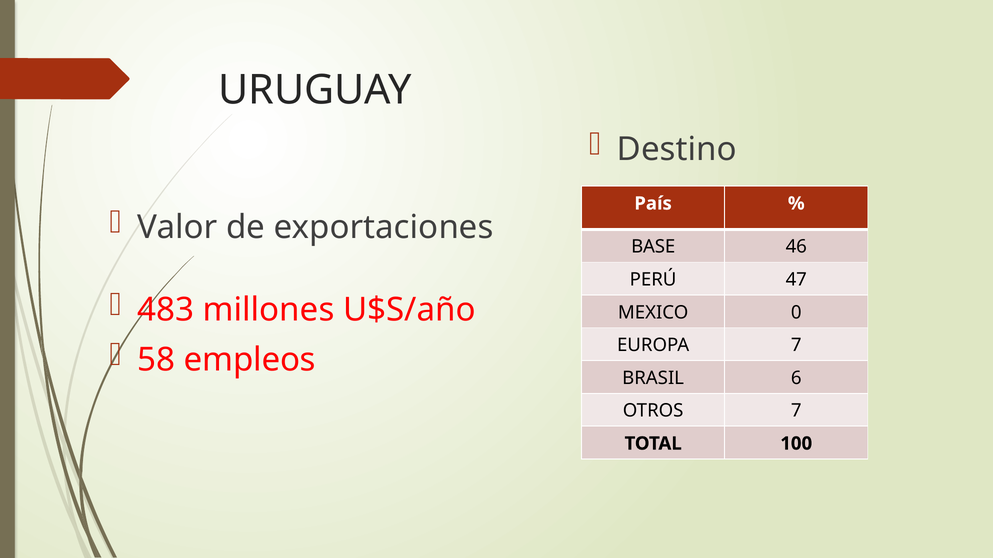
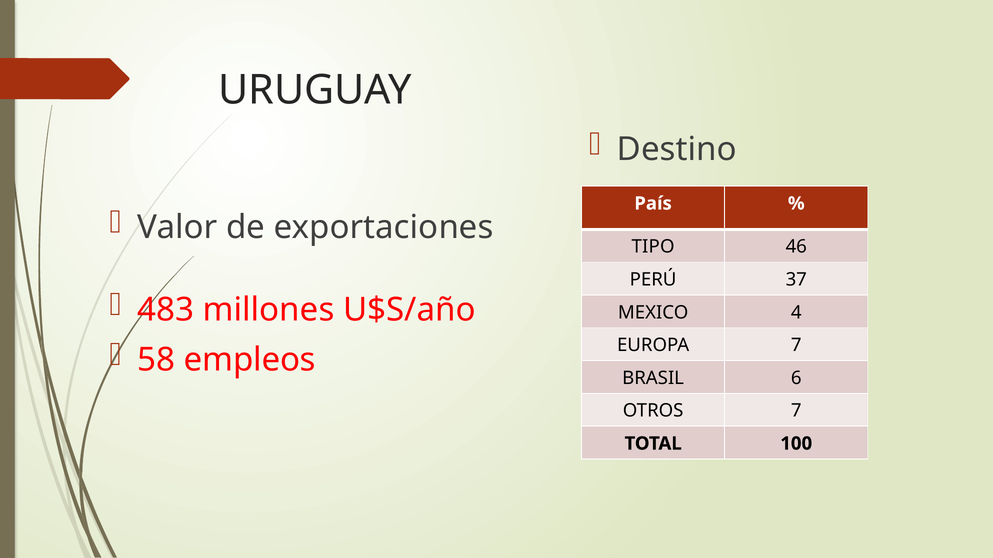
BASE: BASE -> TIPO
47: 47 -> 37
0: 0 -> 4
